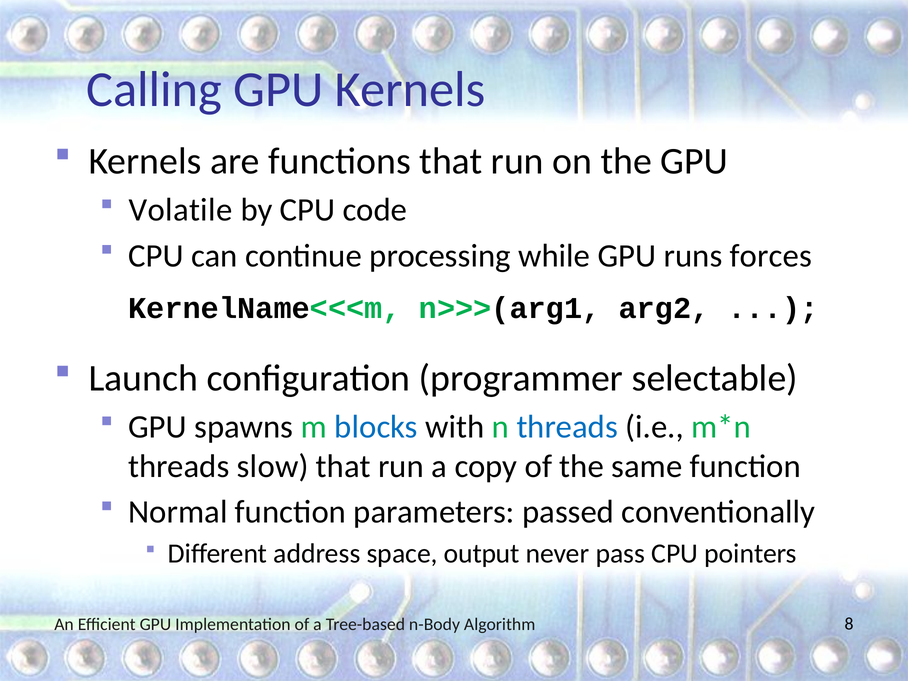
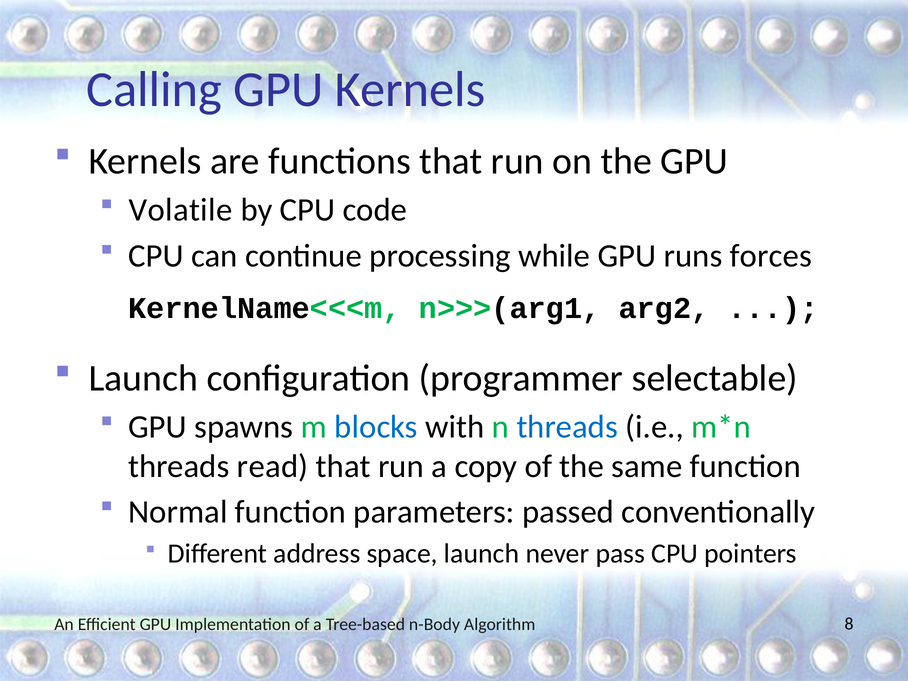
slow: slow -> read
space output: output -> launch
